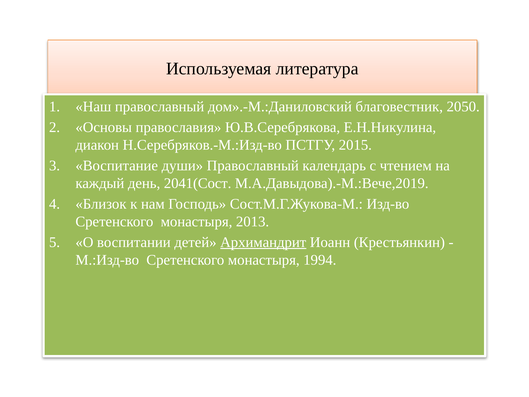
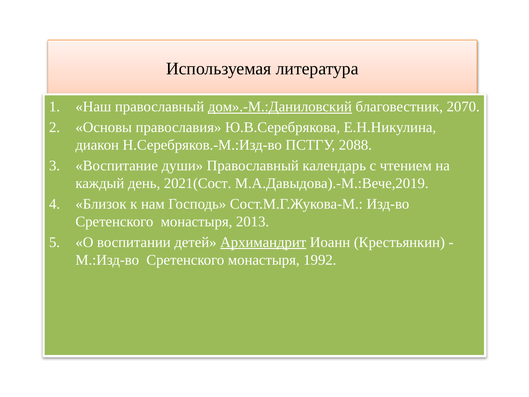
дом».-М.:Даниловский underline: none -> present
2050: 2050 -> 2070
2015: 2015 -> 2088
2041(Сост: 2041(Сост -> 2021(Сост
1994: 1994 -> 1992
